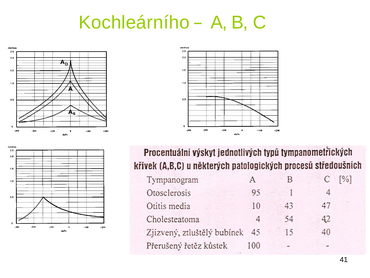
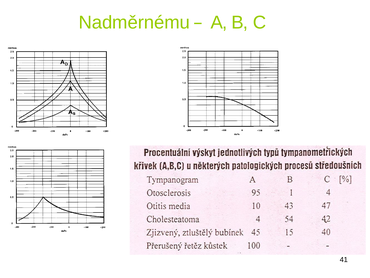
Kochleárního: Kochleárního -> Nadměrnému
